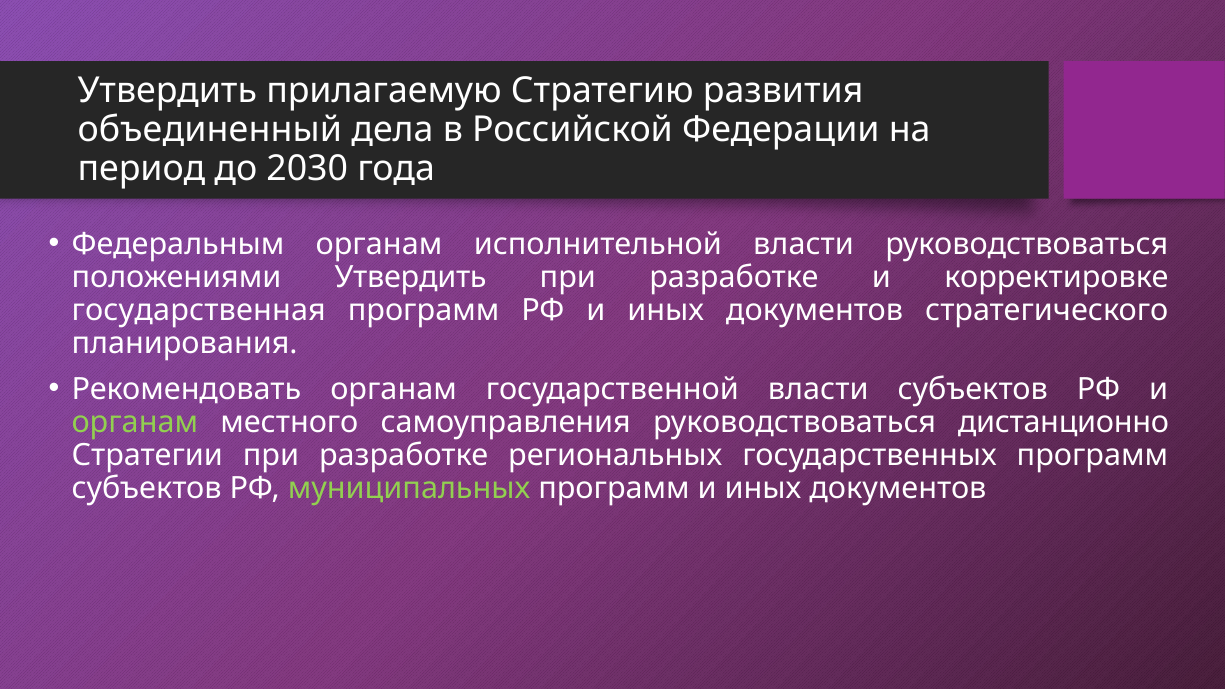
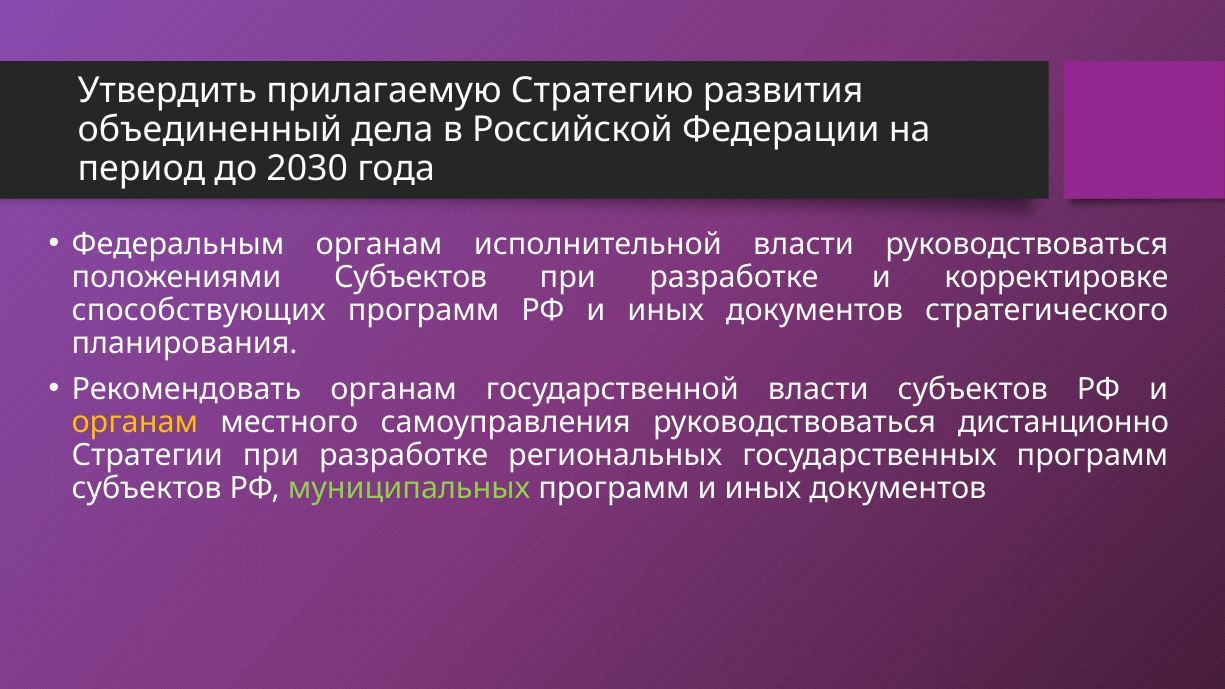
положениями Утвердить: Утвердить -> Субъектов
государственная: государственная -> способствующих
органам at (135, 422) colour: light green -> yellow
